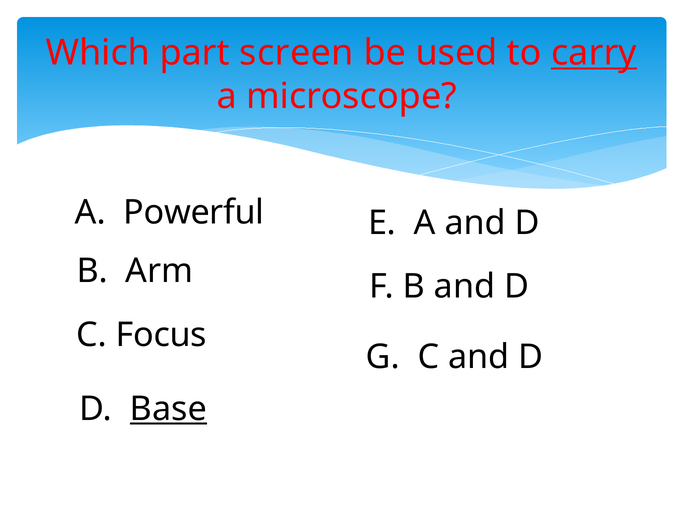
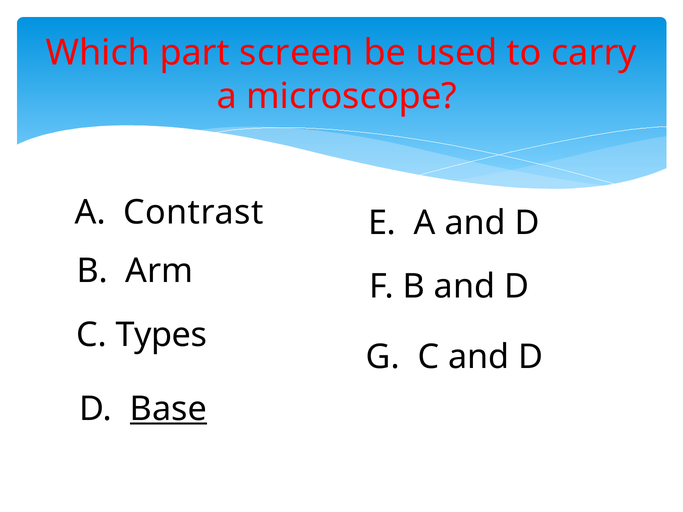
carry underline: present -> none
Powerful: Powerful -> Contrast
Focus: Focus -> Types
